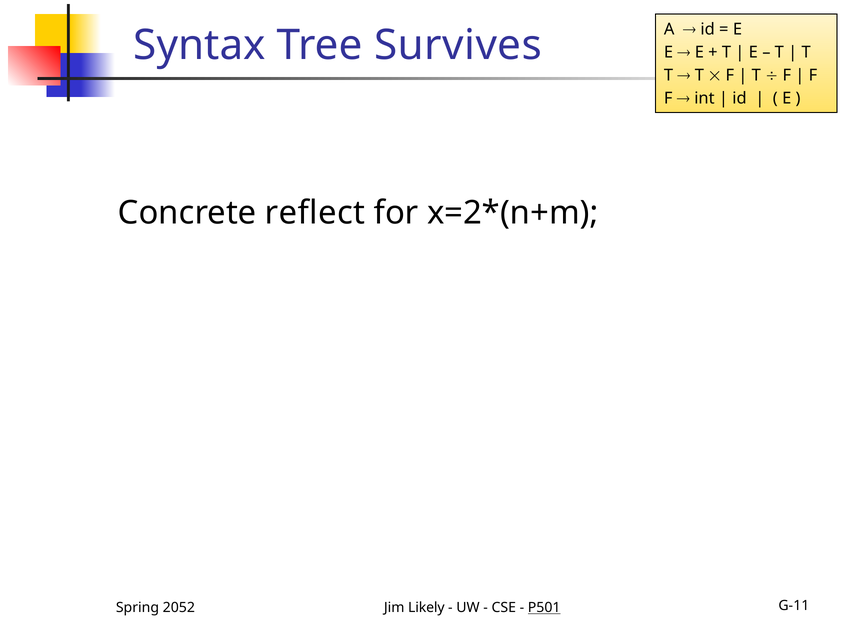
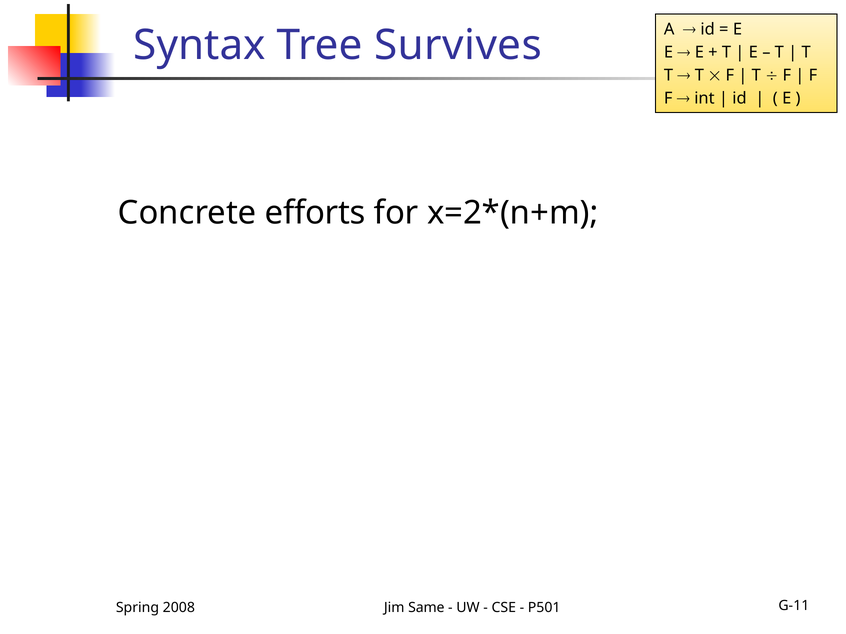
reflect: reflect -> efforts
2052: 2052 -> 2008
Likely: Likely -> Same
P501 underline: present -> none
